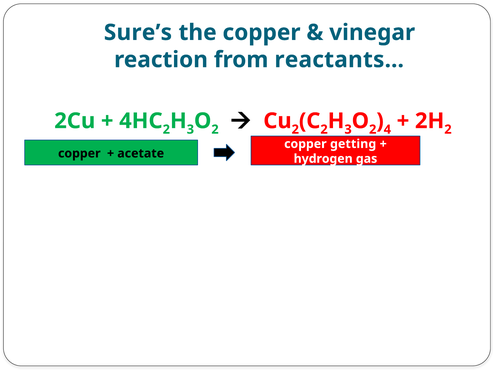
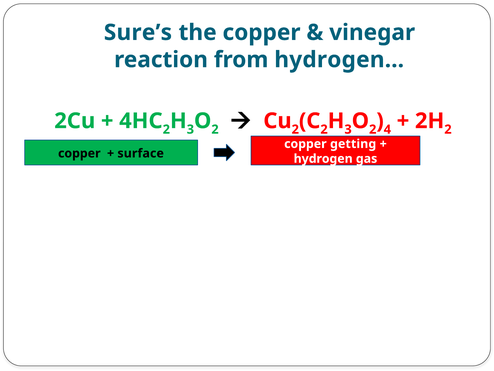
reactants…: reactants… -> hydrogen…
acetate: acetate -> surface
